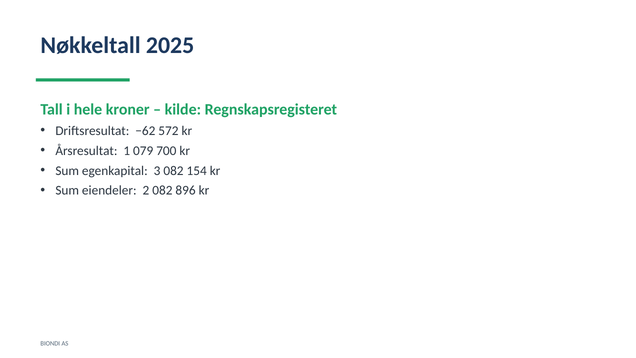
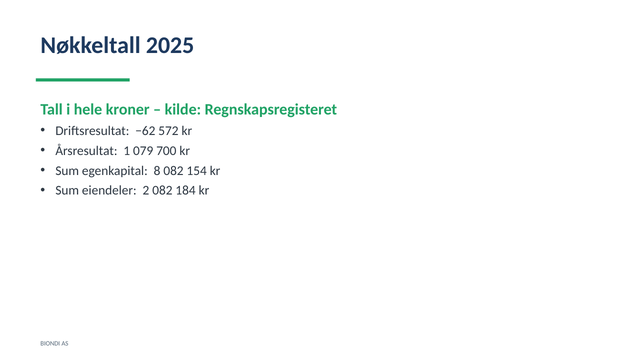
3: 3 -> 8
896: 896 -> 184
